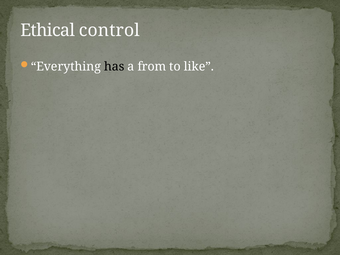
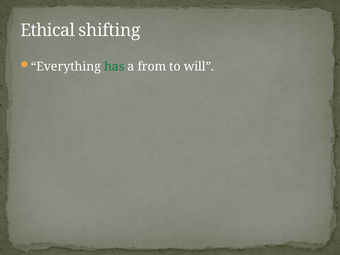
control: control -> shifting
has colour: black -> green
like: like -> will
